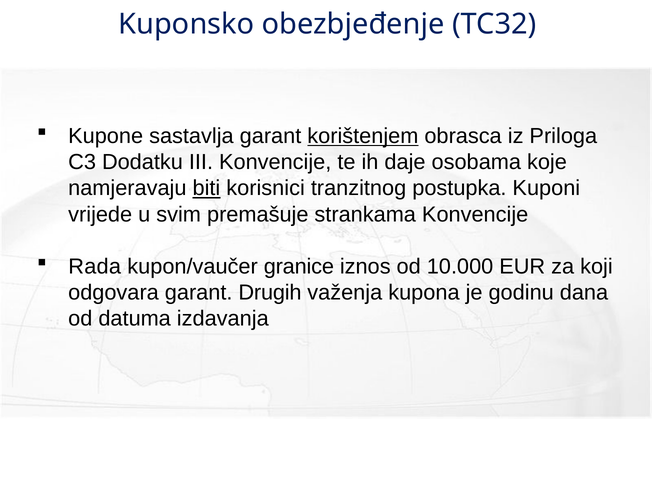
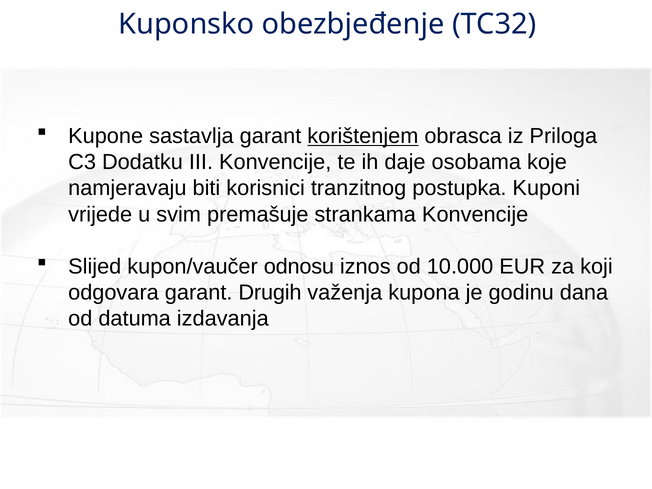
biti underline: present -> none
Rada: Rada -> Slijed
granice: granice -> odnosu
